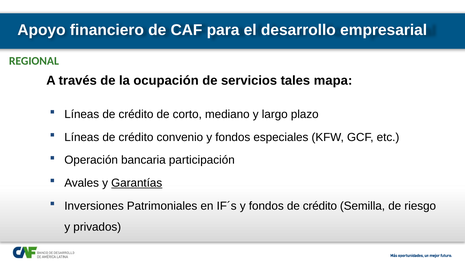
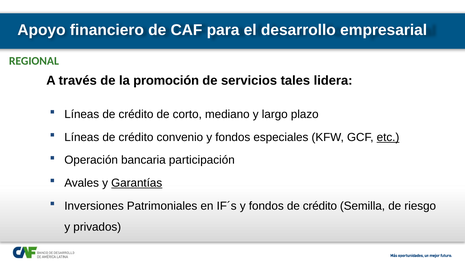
ocupación: ocupación -> promoción
mapa: mapa -> lidera
etc underline: none -> present
